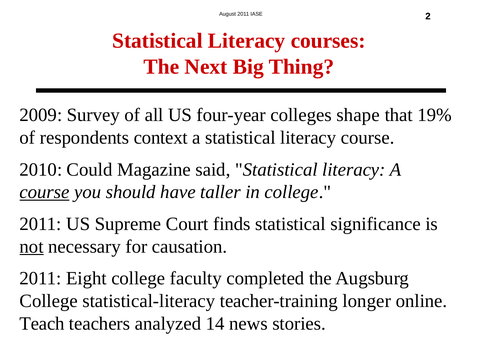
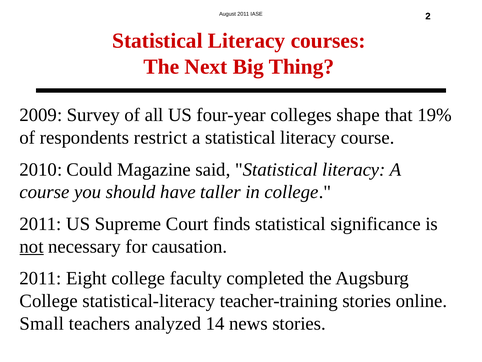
context: context -> restrict
course at (45, 192) underline: present -> none
teacher-training longer: longer -> stories
Teach: Teach -> Small
